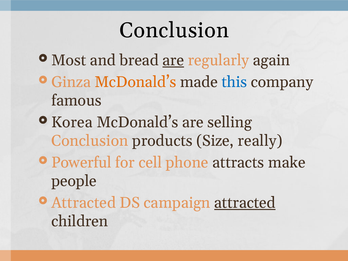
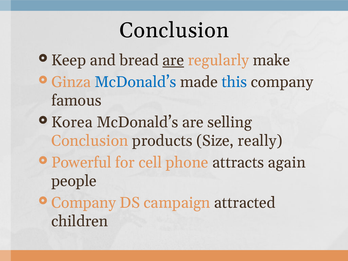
Most: Most -> Keep
again: again -> make
McDonald’s at (135, 82) colour: orange -> blue
make: make -> again
Attracted at (84, 203): Attracted -> Company
attracted at (245, 203) underline: present -> none
